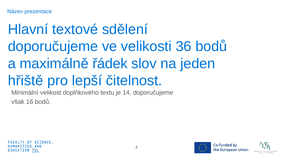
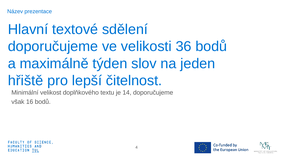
řádek: řádek -> týden
